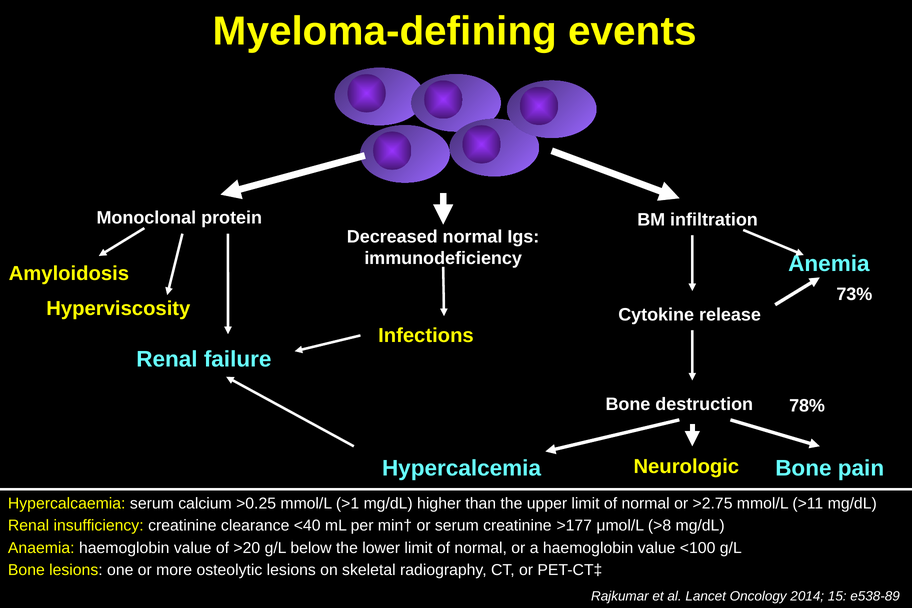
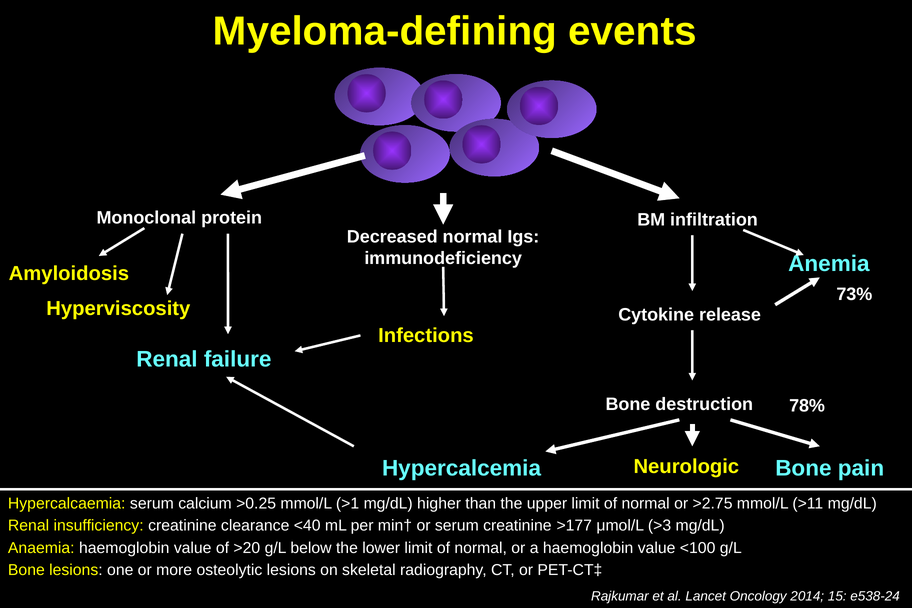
>8: >8 -> >3
e538-89: e538-89 -> e538-24
